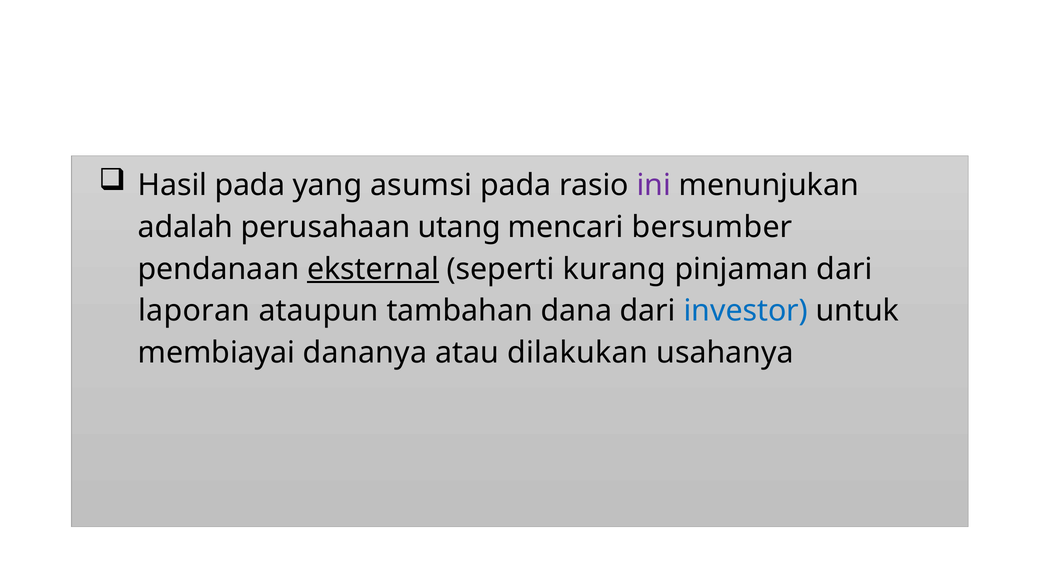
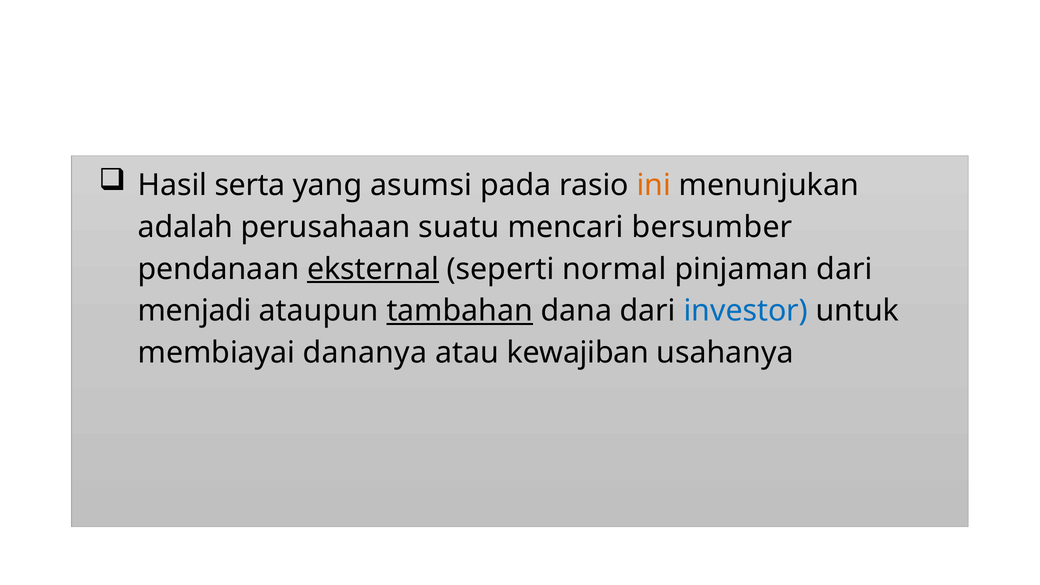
Hasil pada: pada -> serta
ini colour: purple -> orange
utang: utang -> suatu
kurang: kurang -> normal
laporan: laporan -> menjadi
tambahan underline: none -> present
dilakukan: dilakukan -> kewajiban
